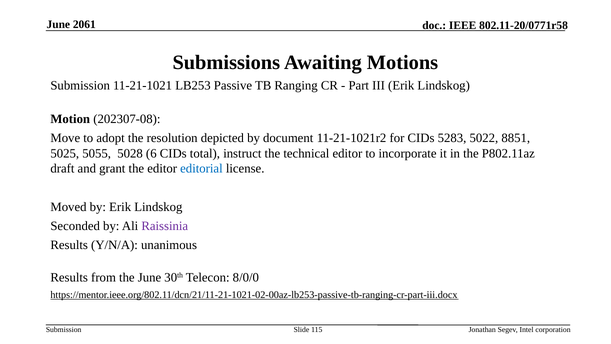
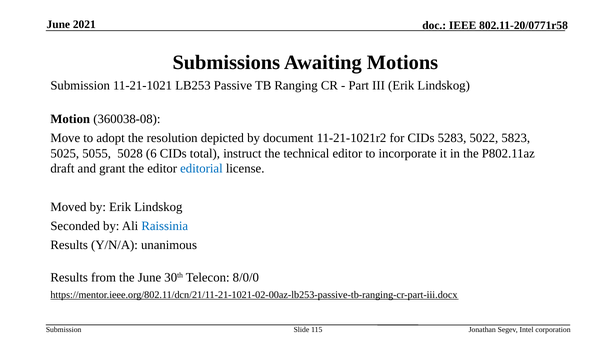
2061: 2061 -> 2021
202307-08: 202307-08 -> 360038-08
8851: 8851 -> 5823
Raissinia colour: purple -> blue
